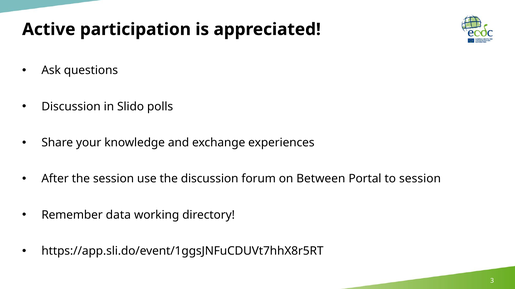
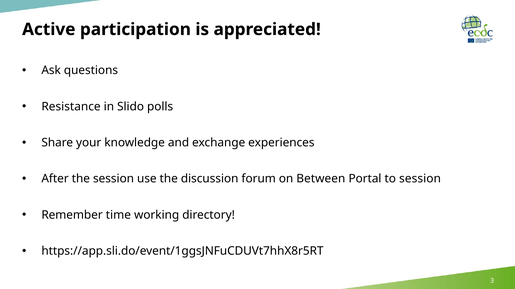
Discussion at (71, 107): Discussion -> Resistance
data: data -> time
